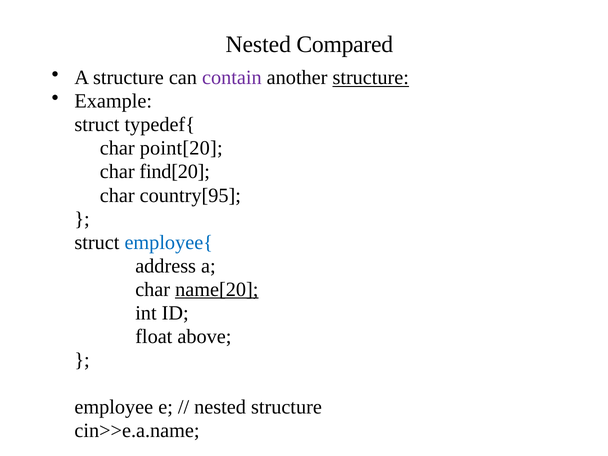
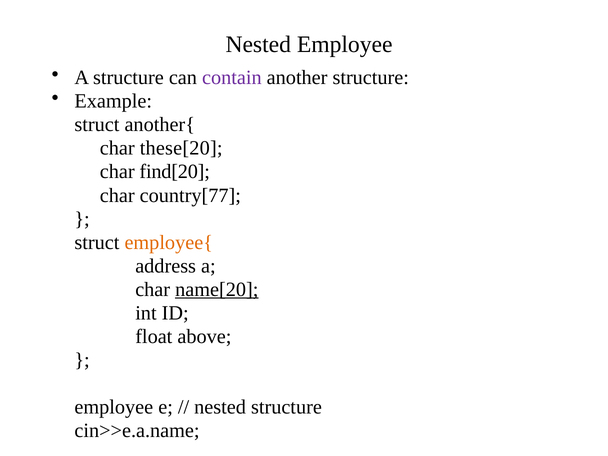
Nested Compared: Compared -> Employee
structure at (371, 78) underline: present -> none
typedef{: typedef{ -> another{
point[20: point[20 -> these[20
country[95: country[95 -> country[77
employee{ colour: blue -> orange
